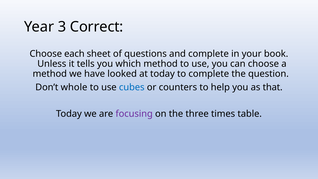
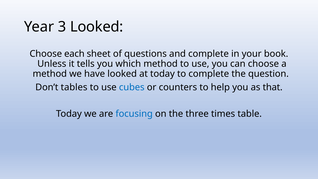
3 Correct: Correct -> Looked
whole: whole -> tables
focusing colour: purple -> blue
